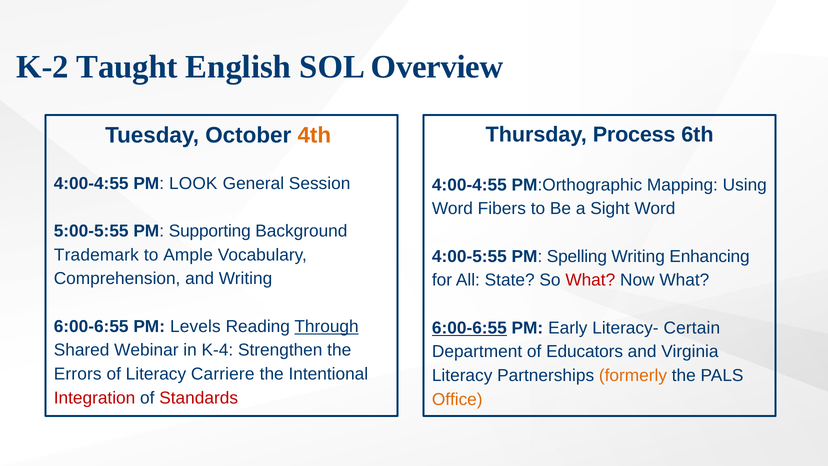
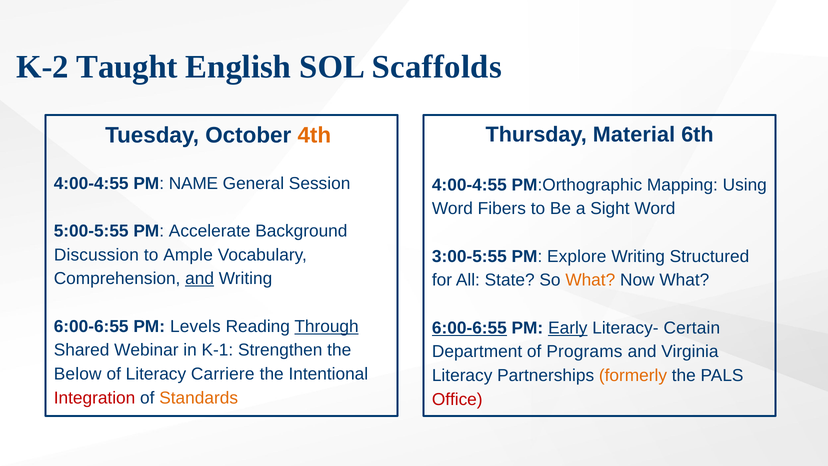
Overview: Overview -> Scaffolds
Process: Process -> Material
LOOK: LOOK -> NAME
Supporting: Supporting -> Accelerate
Trademark: Trademark -> Discussion
4:00-5:55: 4:00-5:55 -> 3:00-5:55
Spelling: Spelling -> Explore
Enhancing: Enhancing -> Structured
and at (200, 279) underline: none -> present
What at (590, 280) colour: red -> orange
Early underline: none -> present
K-4: K-4 -> K-1
Educators: Educators -> Programs
Errors: Errors -> Below
Standards colour: red -> orange
Office colour: orange -> red
